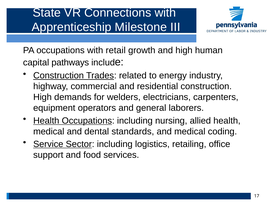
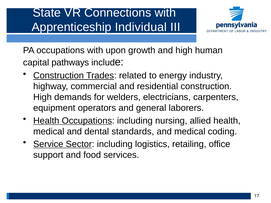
Milestone: Milestone -> Individual
retail: retail -> upon
